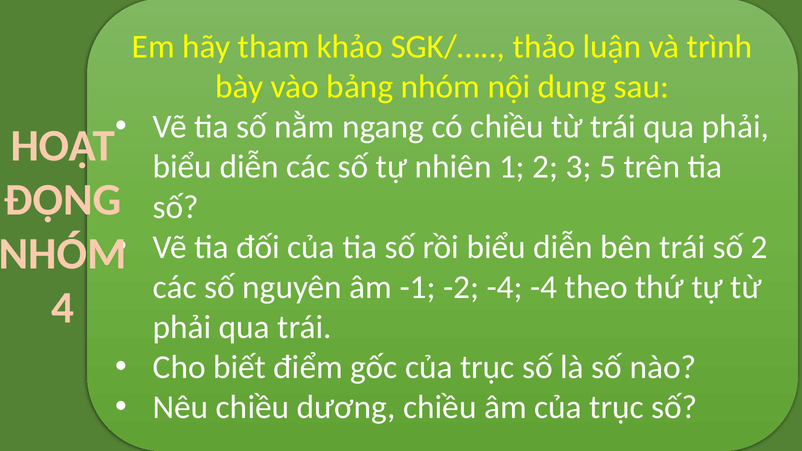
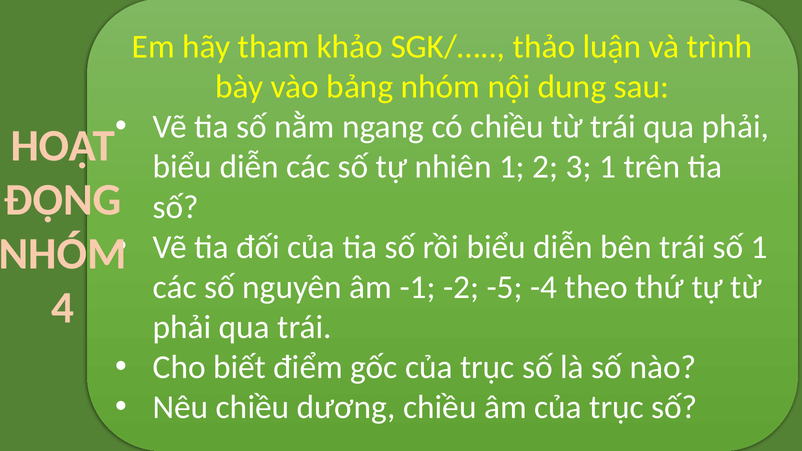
3 5: 5 -> 1
số 2: 2 -> 1
-2 -4: -4 -> -5
